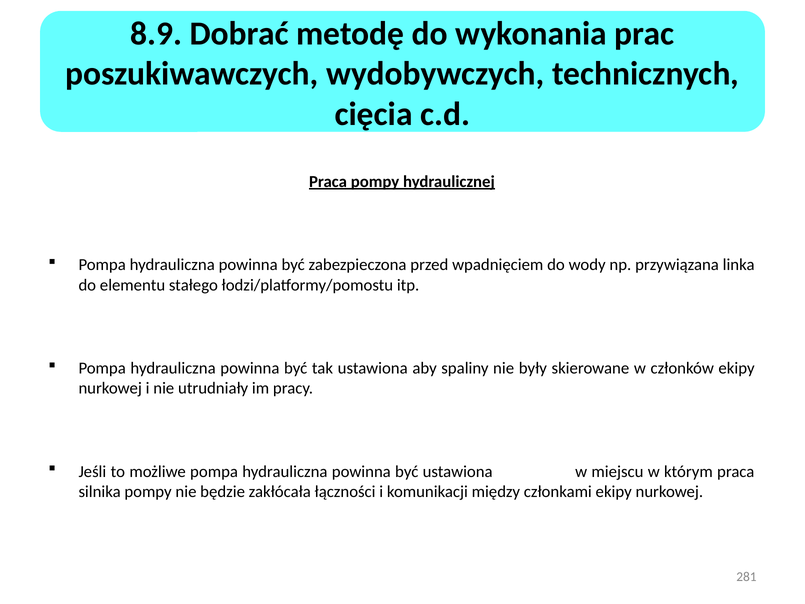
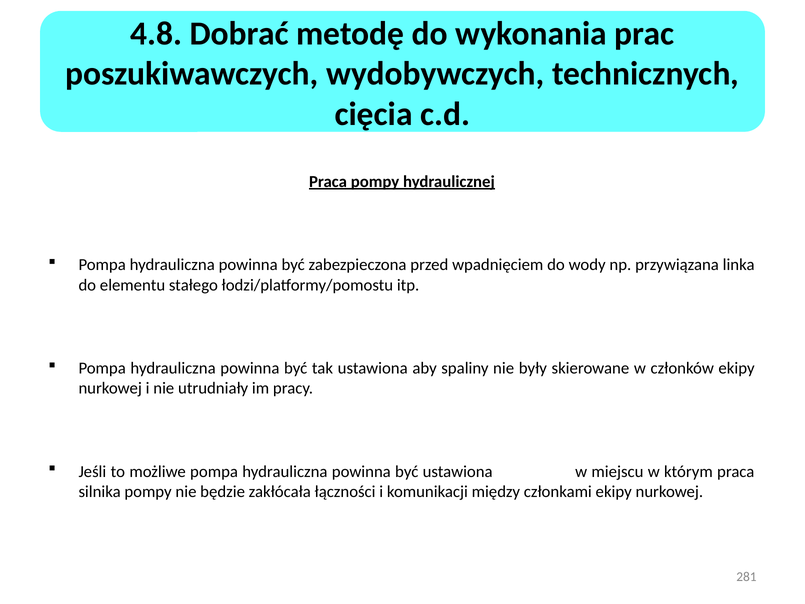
8.9: 8.9 -> 4.8
